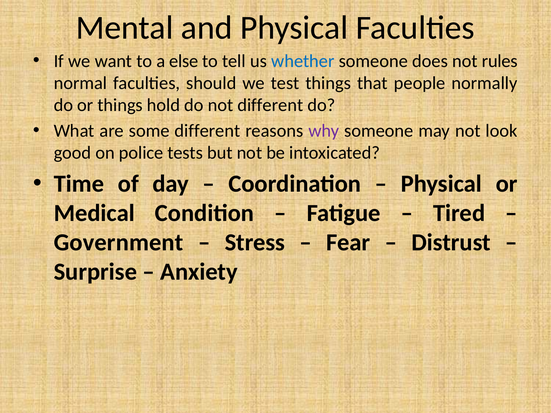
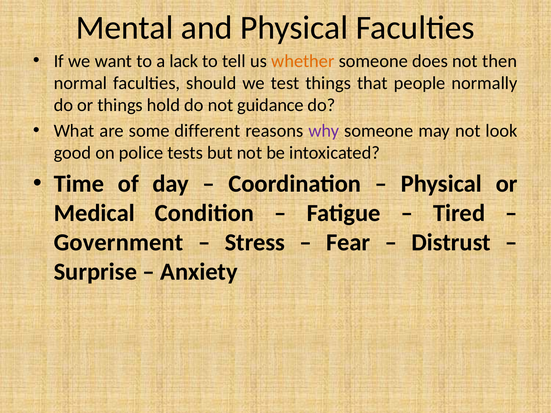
else: else -> lack
whether colour: blue -> orange
rules: rules -> then
not different: different -> guidance
